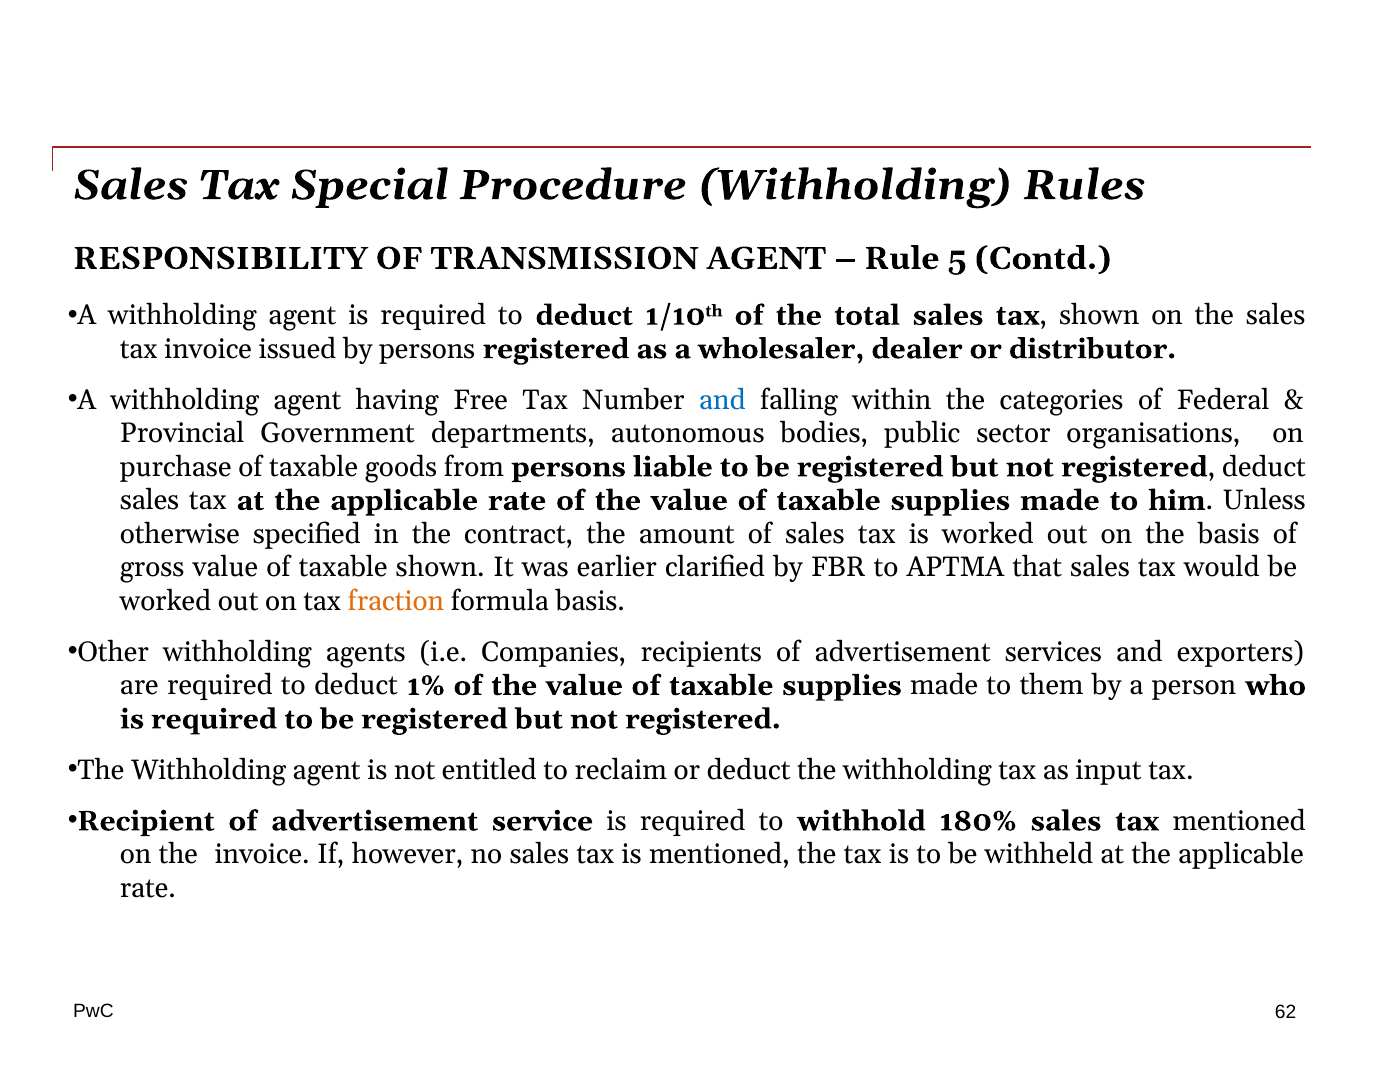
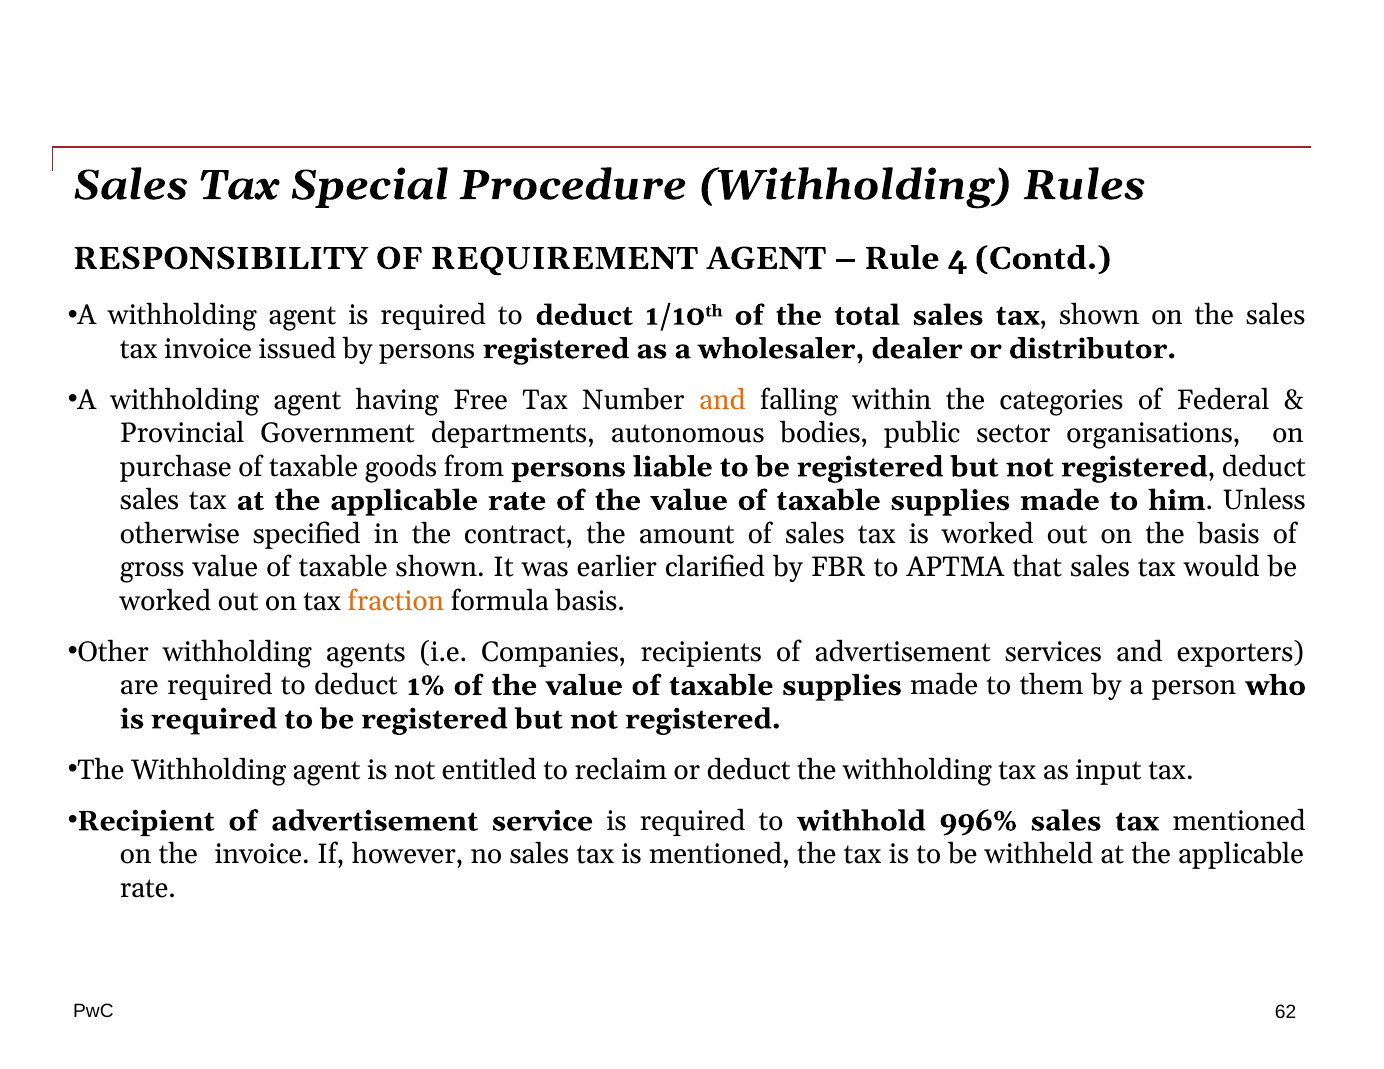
TRANSMISSION: TRANSMISSION -> REQUIREMENT
5: 5 -> 4
and at (722, 400) colour: blue -> orange
180%: 180% -> 996%
